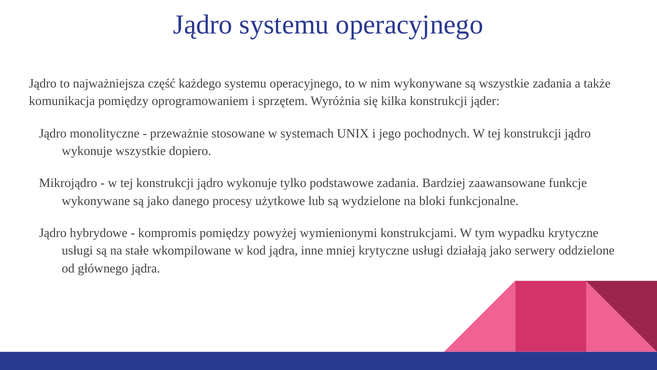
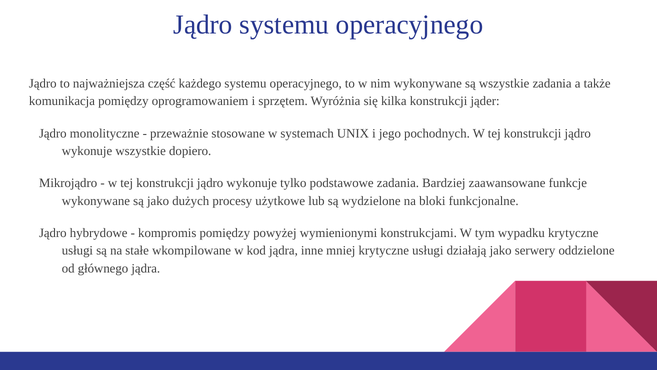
danego: danego -> dużych
